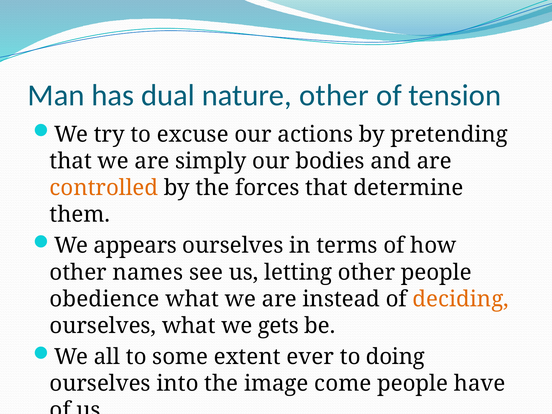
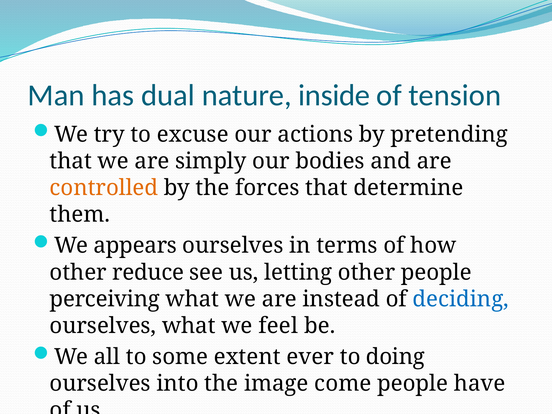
nature other: other -> inside
names: names -> reduce
obedience: obedience -> perceiving
deciding colour: orange -> blue
gets: gets -> feel
